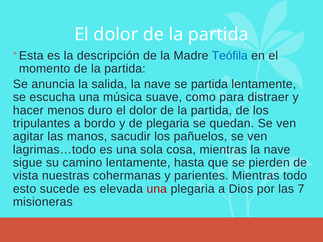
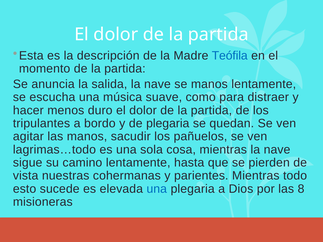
se partida: partida -> manos
una at (157, 189) colour: red -> blue
7: 7 -> 8
